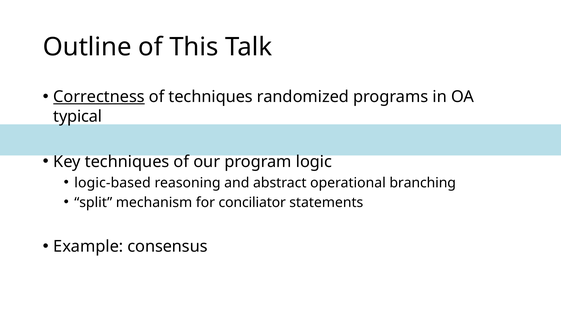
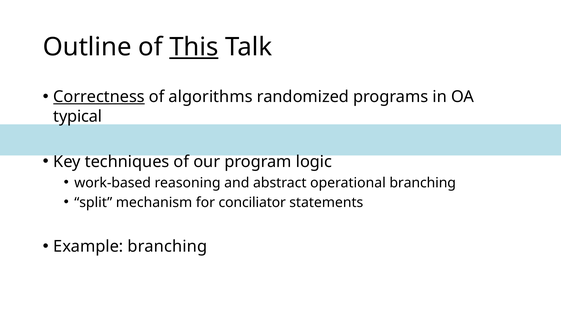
This underline: none -> present
of techniques: techniques -> algorithms
logic-based: logic-based -> work-based
Example consensus: consensus -> branching
